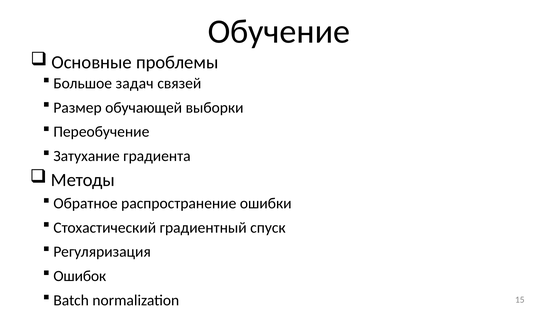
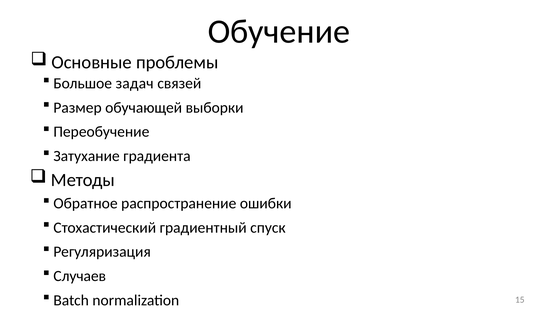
Ошибок: Ошибок -> Случаев
